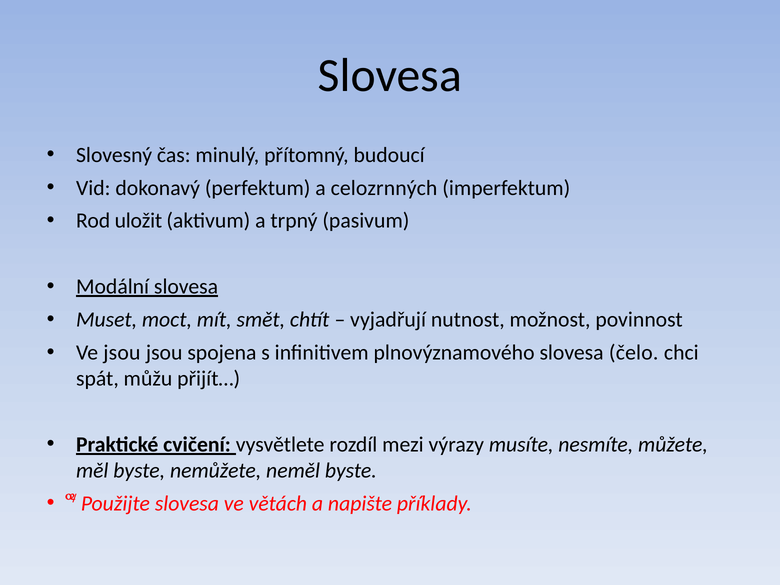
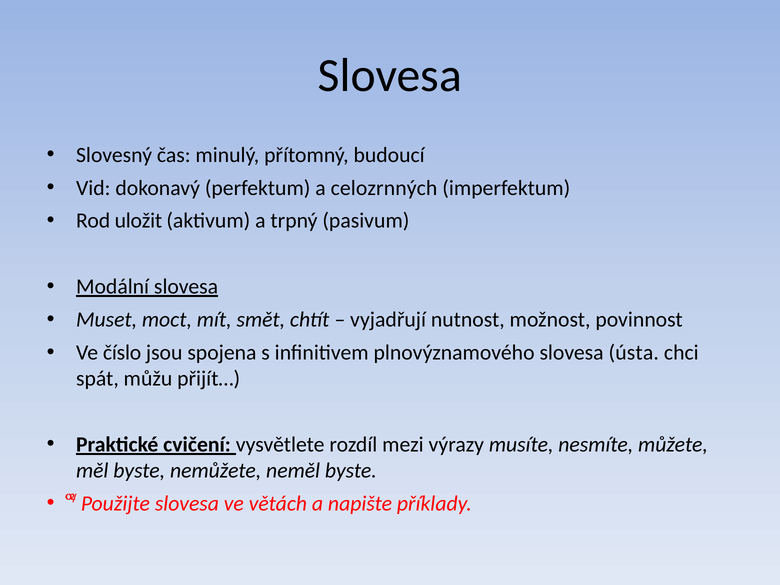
Ve jsou: jsou -> číslo
čelo: čelo -> ústa
